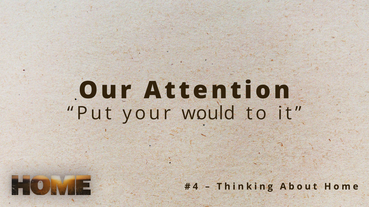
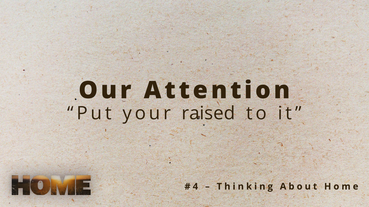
would: would -> raised
